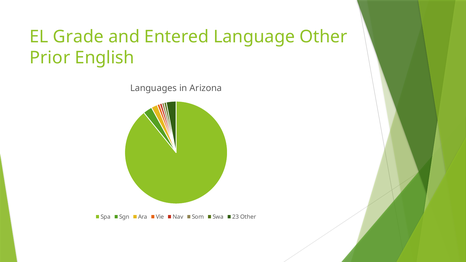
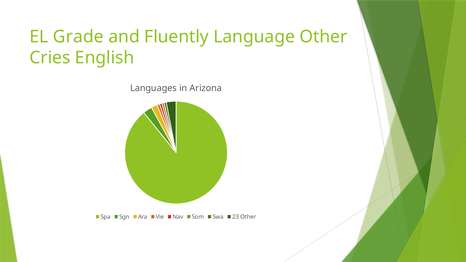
Entered: Entered -> Fluently
Prior: Prior -> Cries
